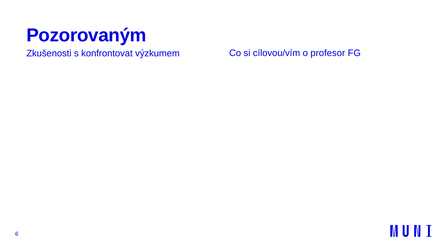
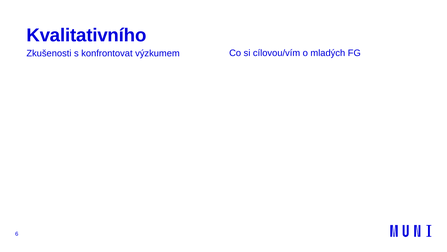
Pozorovaným: Pozorovaným -> Kvalitativního
profesor: profesor -> mladých
